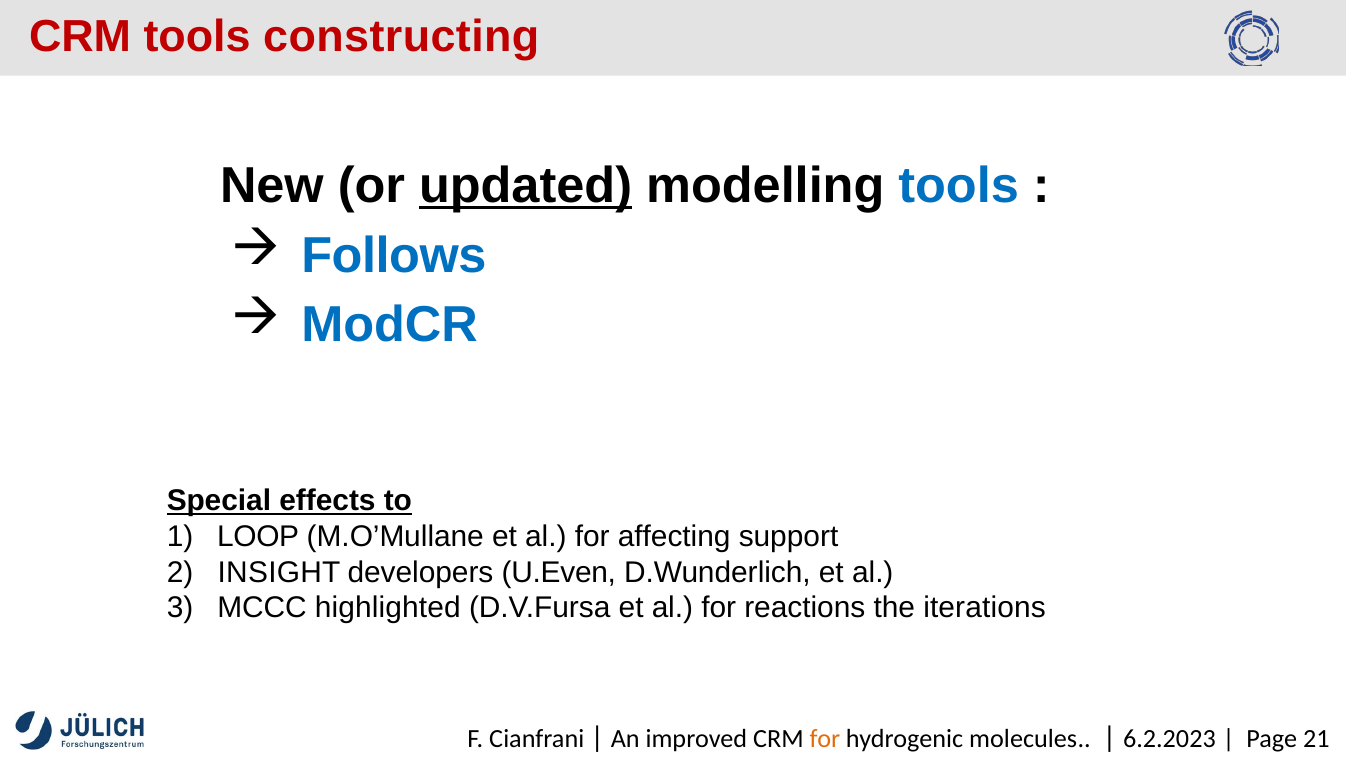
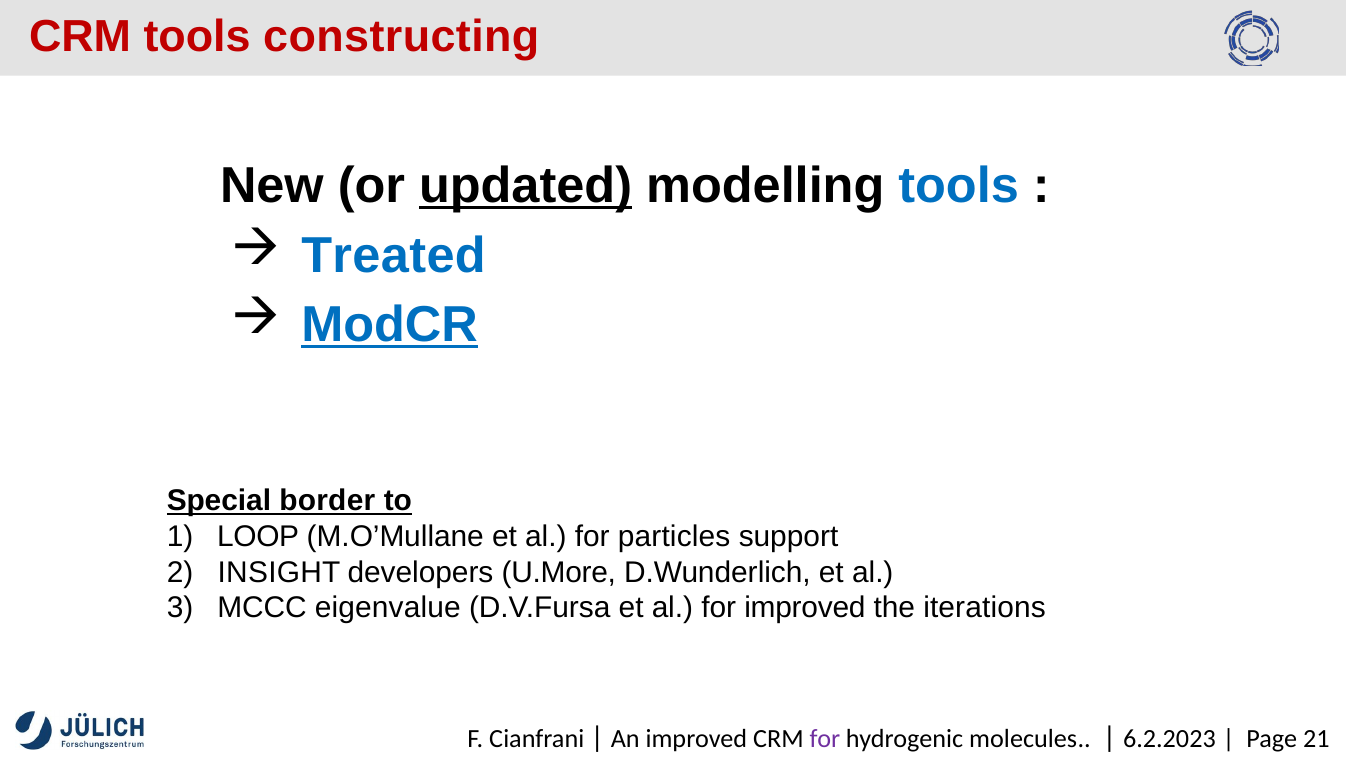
Follows: Follows -> Treated
ModCR underline: none -> present
effects: effects -> border
affecting: affecting -> particles
U.Even: U.Even -> U.More
highlighted: highlighted -> eigenvalue
for reactions: reactions -> improved
for at (825, 739) colour: orange -> purple
